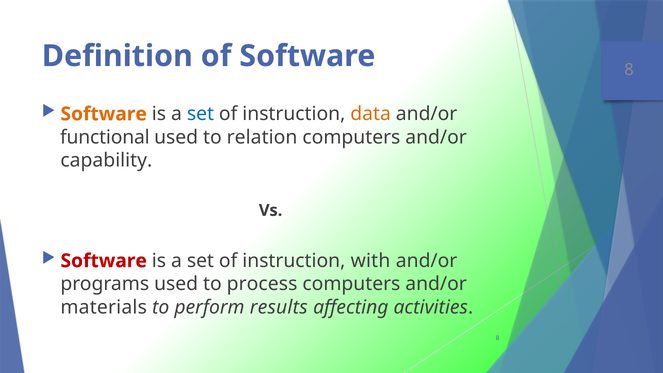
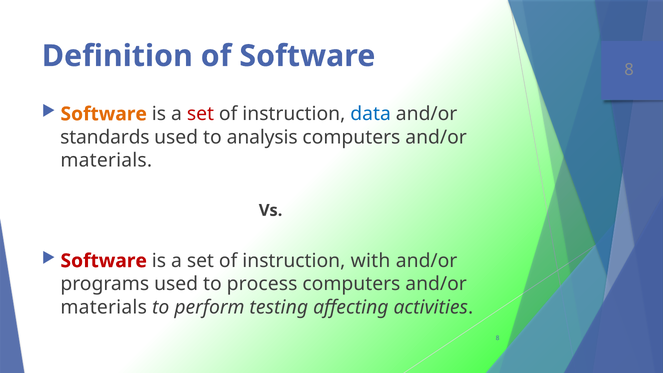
set at (200, 114) colour: blue -> red
data colour: orange -> blue
functional: functional -> standards
relation: relation -> analysis
capability at (106, 160): capability -> materials
results: results -> testing
